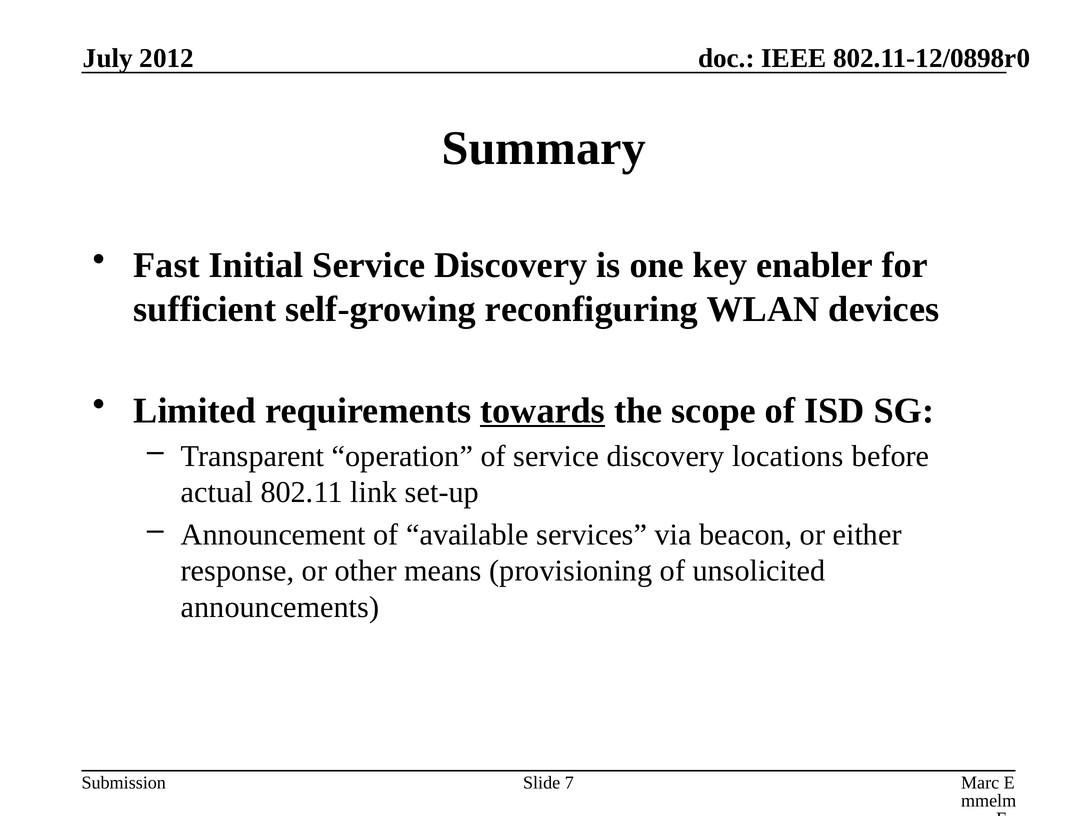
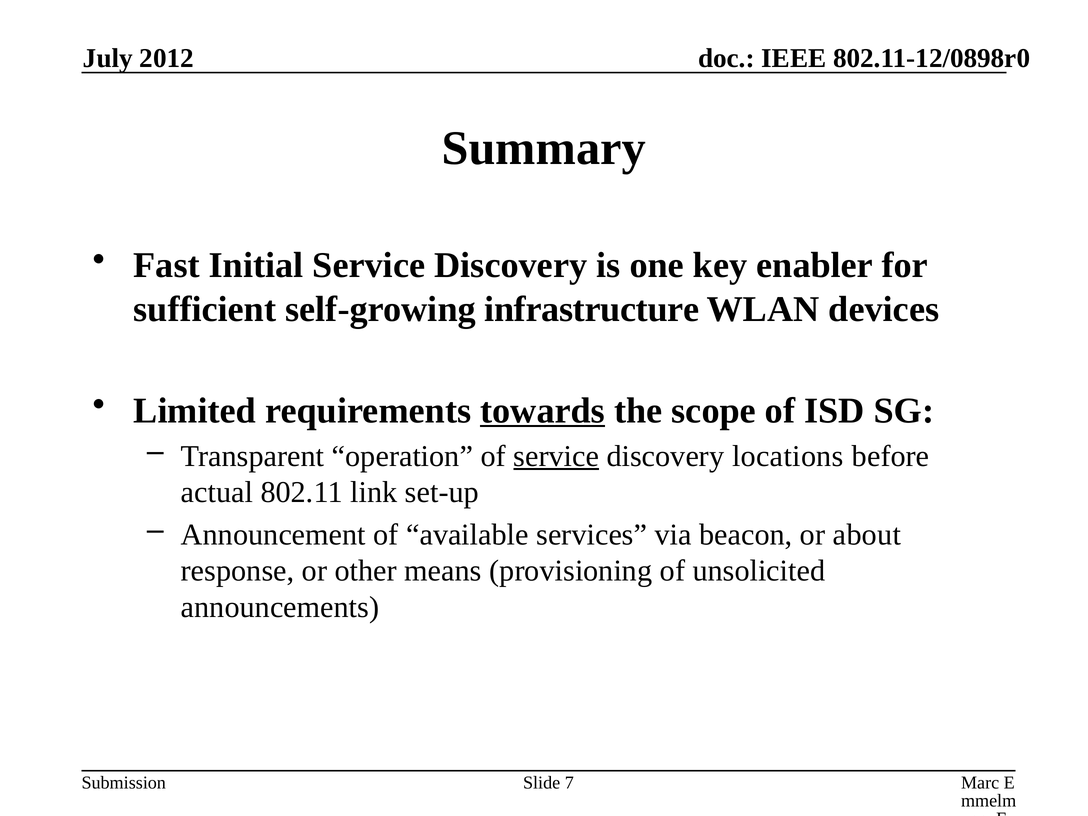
reconfiguring: reconfiguring -> infrastructure
service at (556, 456) underline: none -> present
either: either -> about
